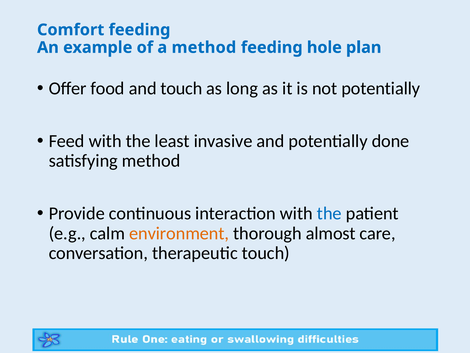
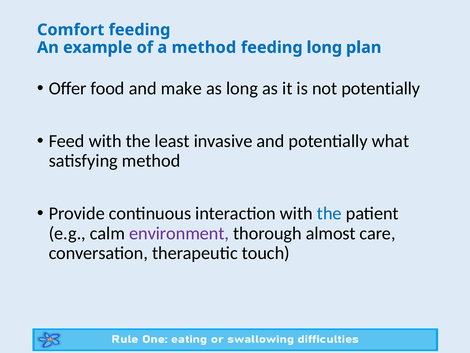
feeding hole: hole -> long
and touch: touch -> make
done: done -> what
environment colour: orange -> purple
